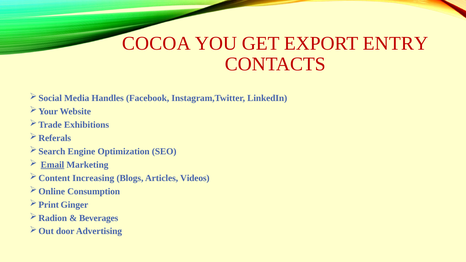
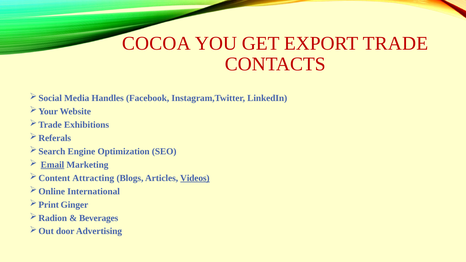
ENTRY: ENTRY -> TRADE
Increasing: Increasing -> Attracting
Videos underline: none -> present
Consumption: Consumption -> International
